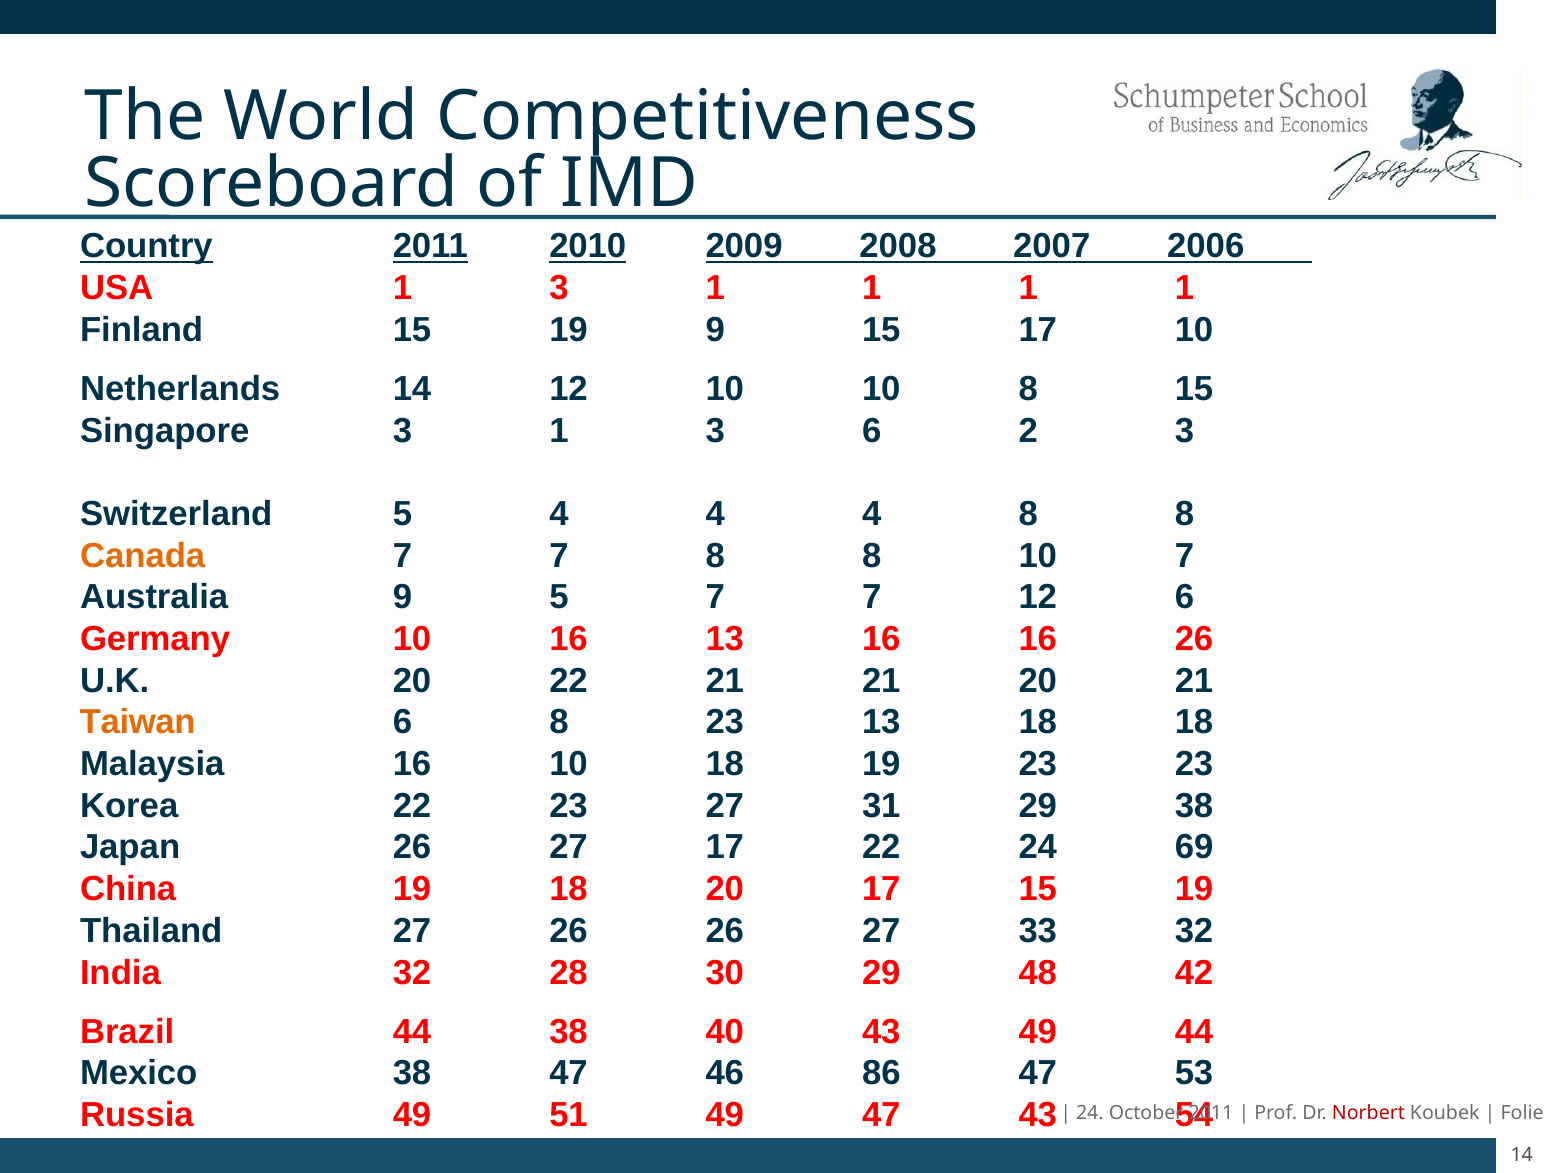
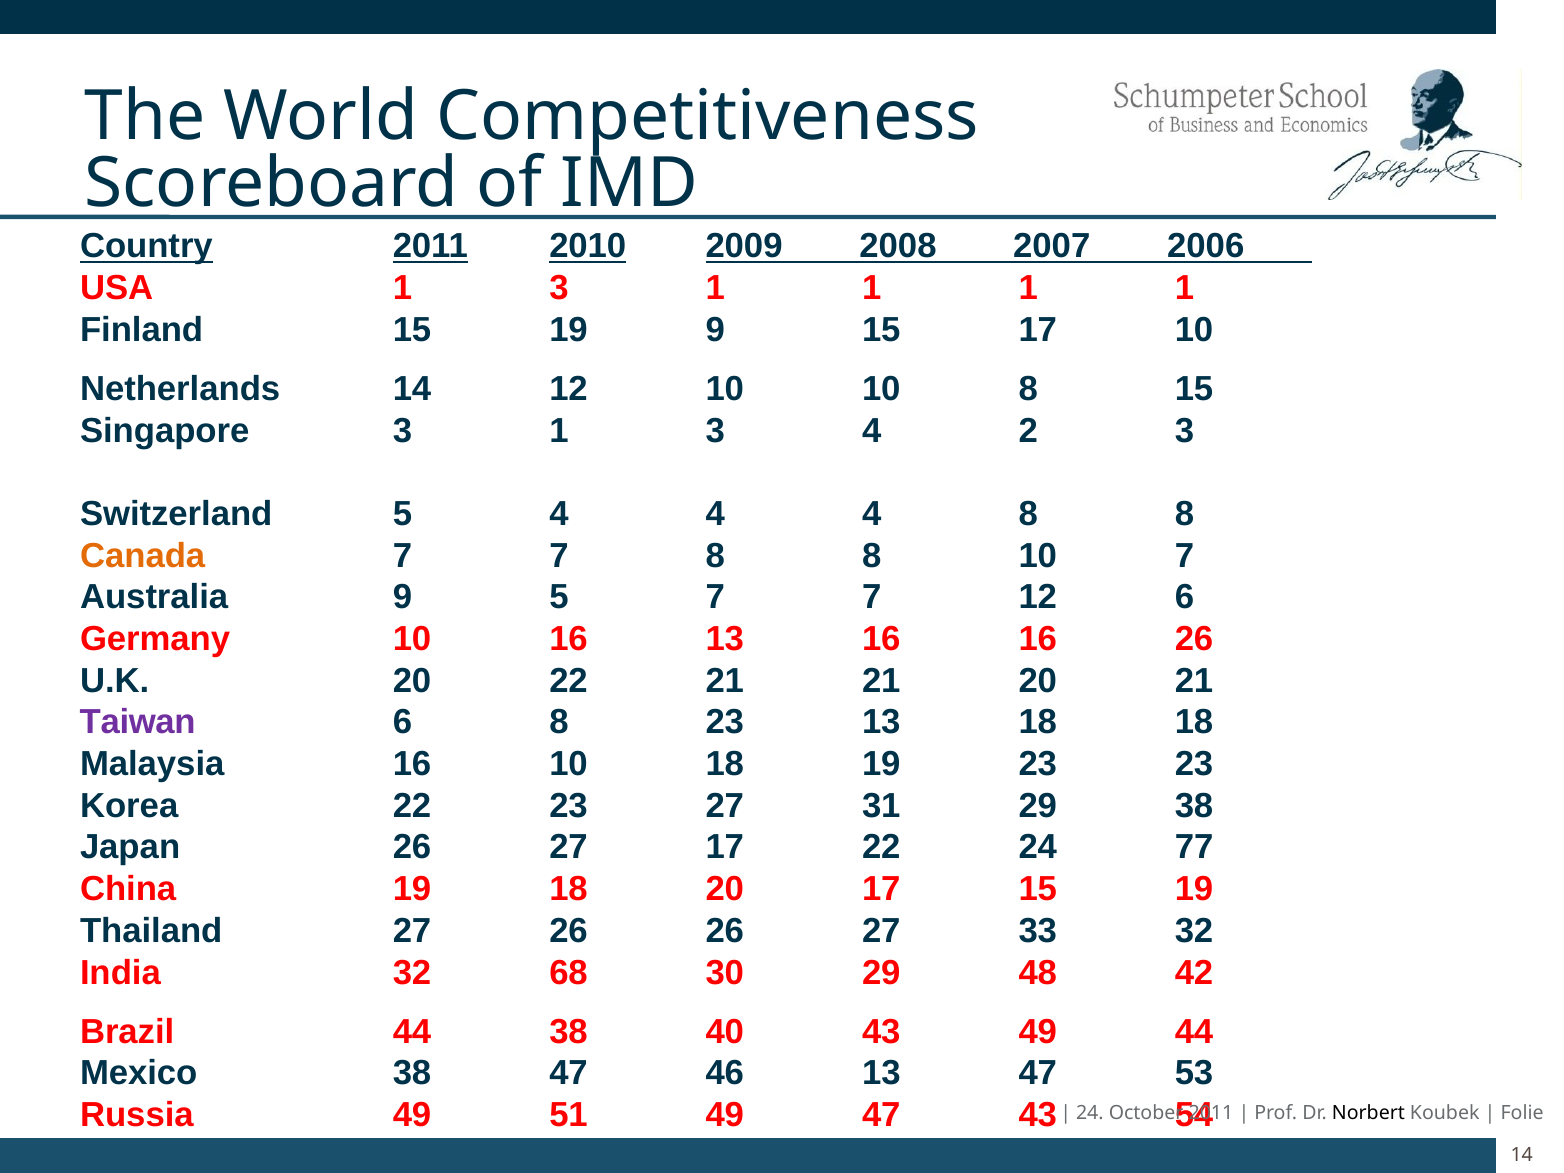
3 6: 6 -> 4
Taiwan colour: orange -> purple
69: 69 -> 77
28: 28 -> 68
46 86: 86 -> 13
Norbert colour: red -> black
